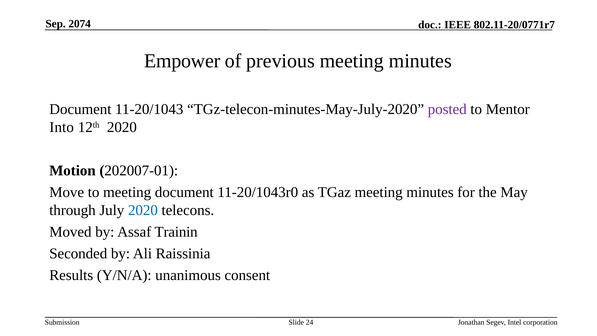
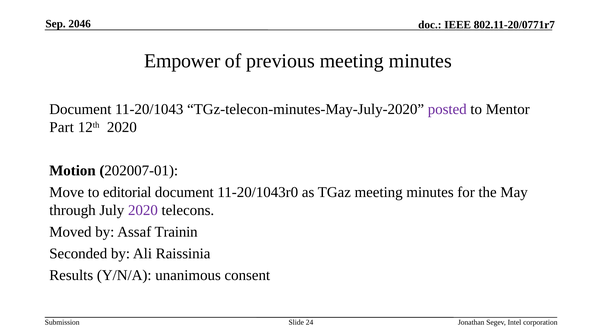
2074: 2074 -> 2046
Into: Into -> Part
to meeting: meeting -> editorial
2020 at (143, 210) colour: blue -> purple
